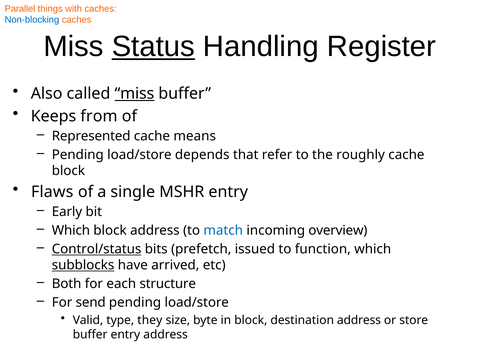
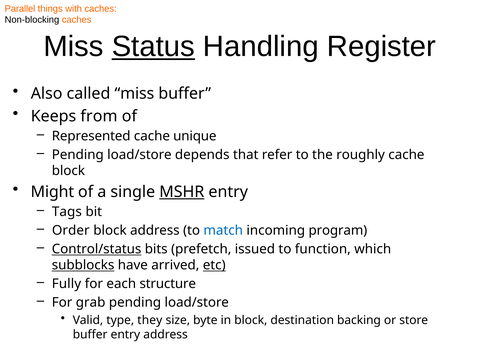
Non-blocking colour: blue -> black
miss at (134, 94) underline: present -> none
means: means -> unique
Flaws: Flaws -> Might
MSHR underline: none -> present
Early: Early -> Tags
Which at (71, 231): Which -> Order
overview: overview -> program
etc underline: none -> present
Both: Both -> Fully
send: send -> grab
destination address: address -> backing
